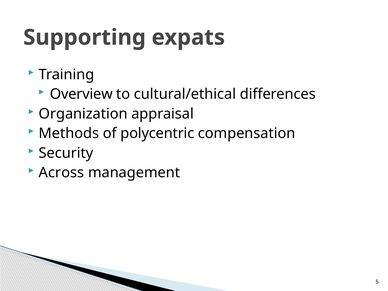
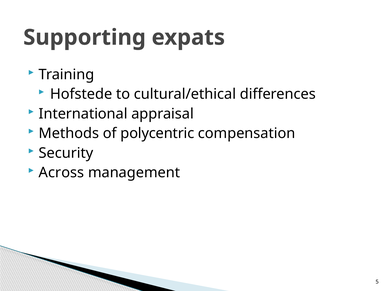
Overview: Overview -> Hofstede
Organization: Organization -> International
